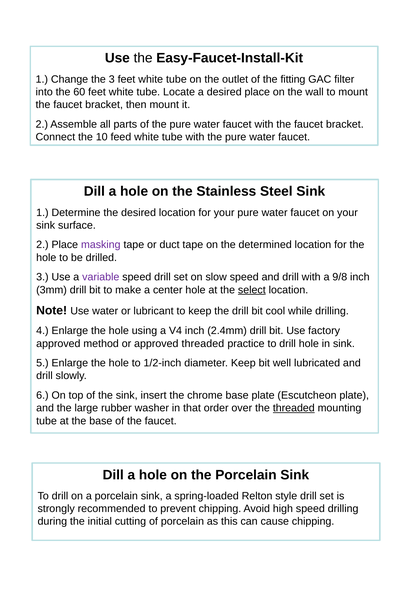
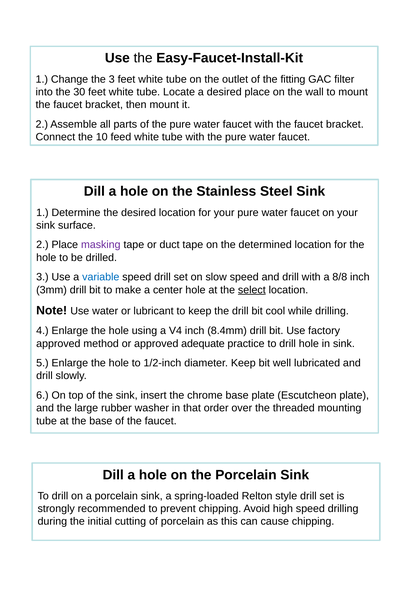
60: 60 -> 30
variable colour: purple -> blue
9/8: 9/8 -> 8/8
2.4mm: 2.4mm -> 8.4mm
approved threaded: threaded -> adequate
threaded at (294, 408) underline: present -> none
